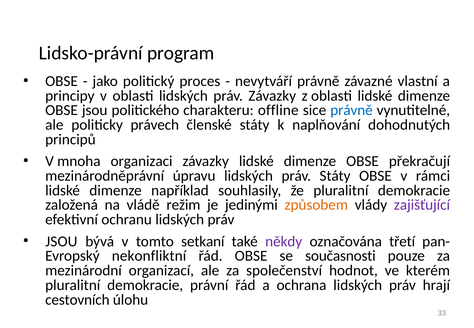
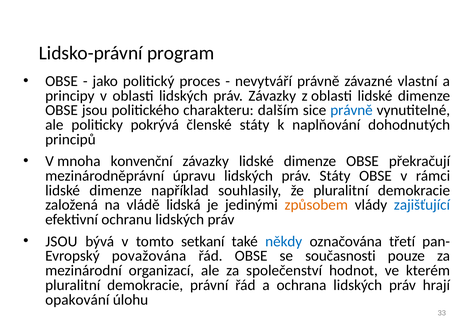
offline: offline -> dalším
právech: právech -> pokrývá
organizaci: organizaci -> konvenční
režim: režim -> lidská
zajišťující colour: purple -> blue
někdy colour: purple -> blue
nekonfliktní: nekonfliktní -> považována
cestovních: cestovních -> opakování
